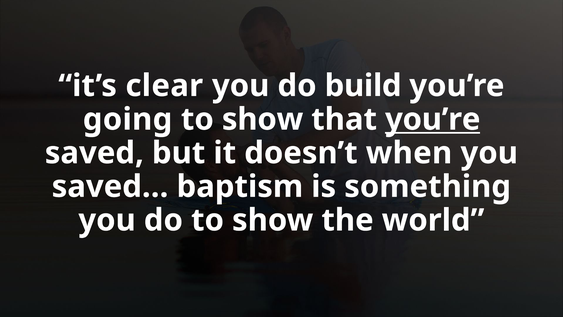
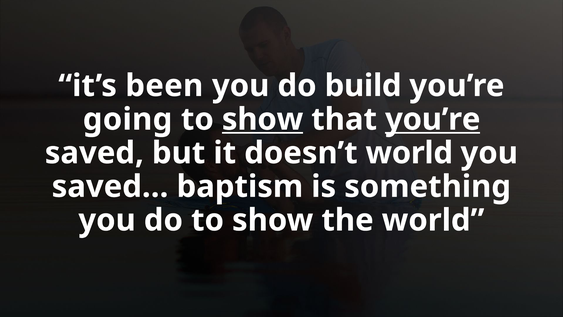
clear: clear -> been
show at (263, 119) underline: none -> present
doesn’t when: when -> world
